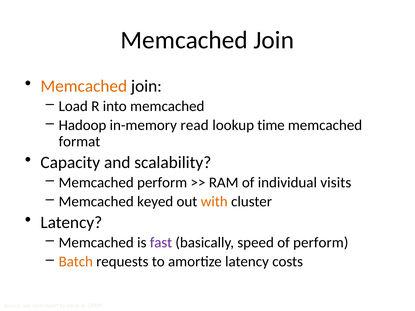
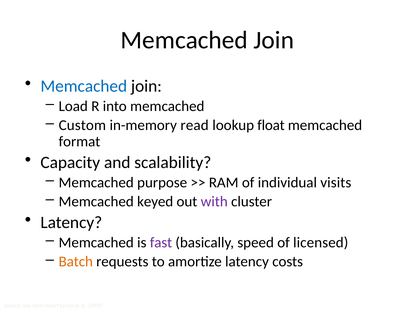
Memcached at (84, 86) colour: orange -> blue
Hadoop: Hadoop -> Custom
time: time -> float
Memcached perform: perform -> purpose
with colour: orange -> purple
of perform: perform -> licensed
